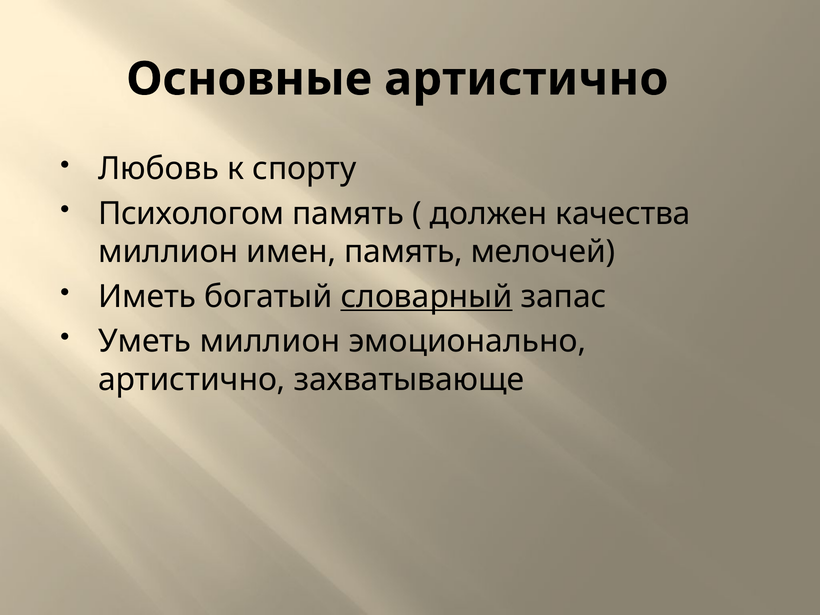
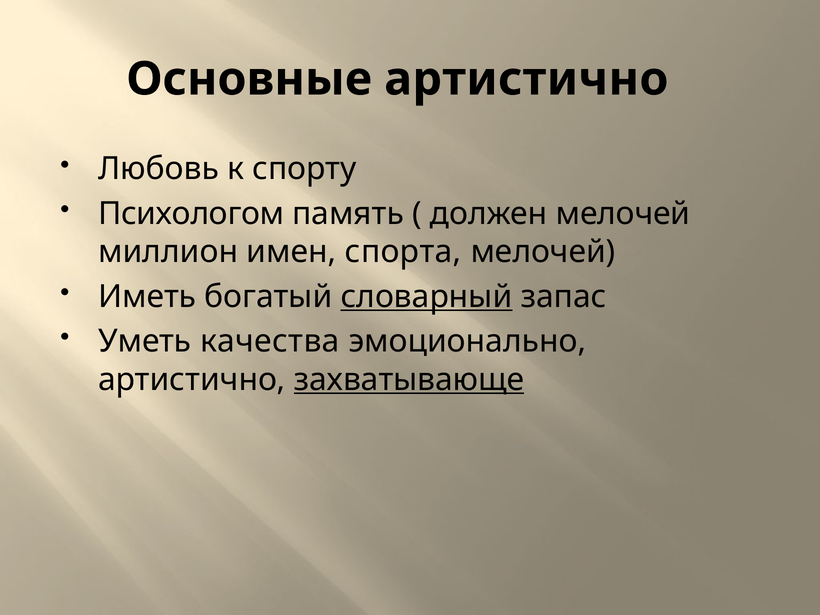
должен качества: качества -> мелочей
имен память: память -> спорта
Уметь миллион: миллион -> качества
захватывающе underline: none -> present
